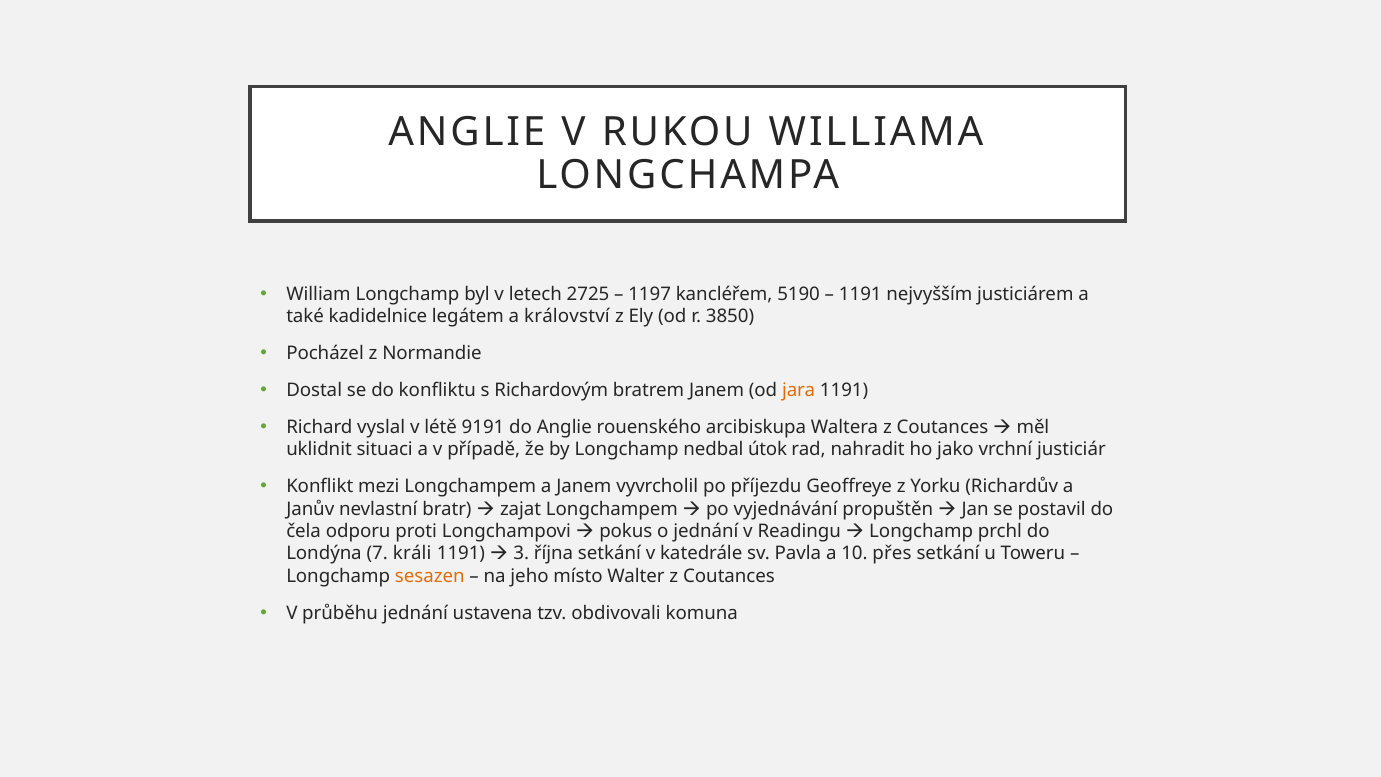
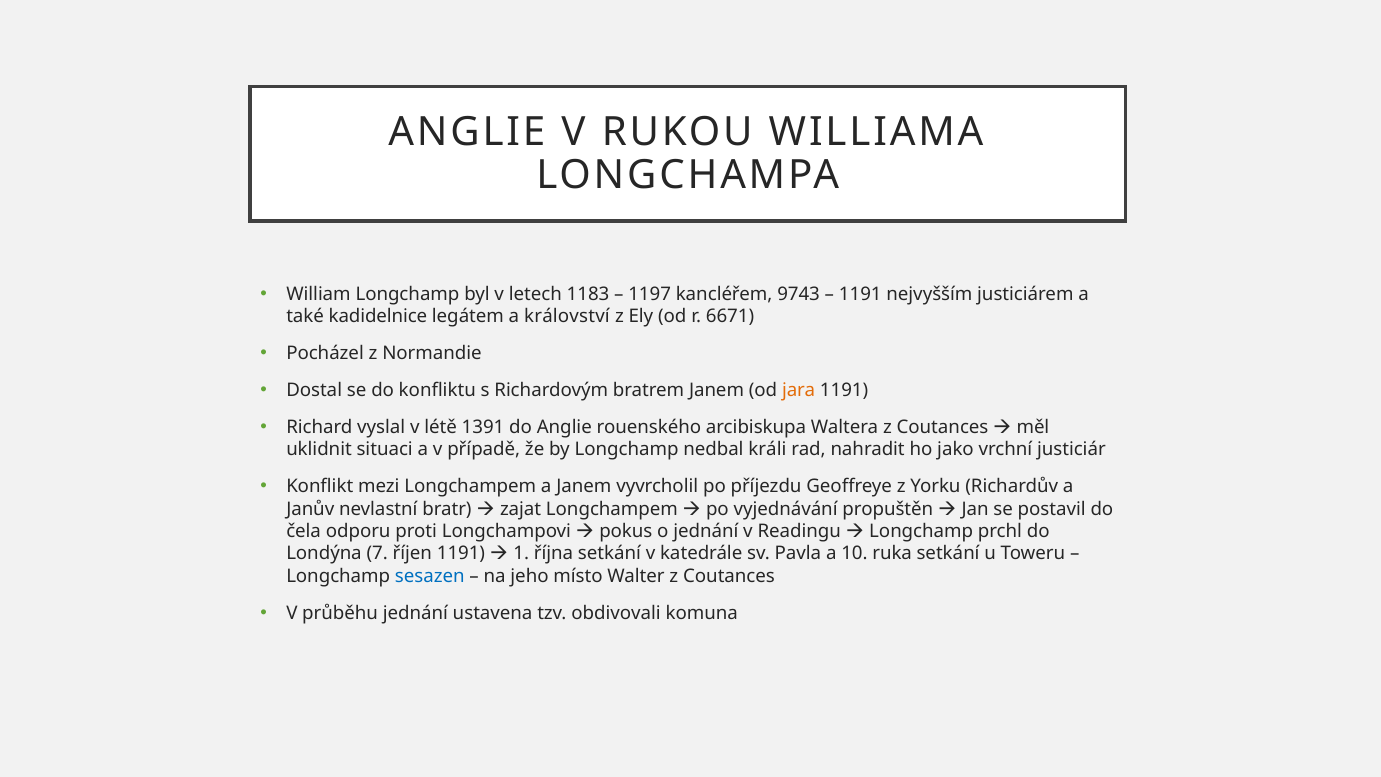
2725: 2725 -> 1183
5190: 5190 -> 9743
3850: 3850 -> 6671
9191: 9191 -> 1391
útok: útok -> králi
králi: králi -> říjen
3: 3 -> 1
přes: přes -> ruka
sesazen colour: orange -> blue
